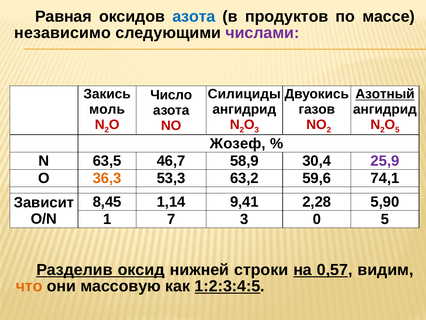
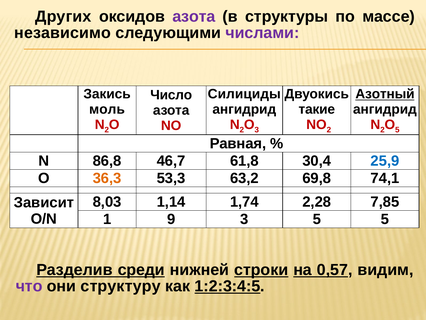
Равная: Равная -> Других
азота at (194, 17) colour: blue -> purple
продуктов: продуктов -> структуры
газов: газов -> такие
Жозеф: Жозеф -> Равная
63,5: 63,5 -> 86,8
58,9: 58,9 -> 61,8
25,9 colour: purple -> blue
59,6: 59,6 -> 69,8
8,45: 8,45 -> 8,03
9,41: 9,41 -> 1,74
5,90: 5,90 -> 7,85
7: 7 -> 9
3 0: 0 -> 5
оксид: оксид -> среди
строки underline: none -> present
что colour: orange -> purple
массовую: массовую -> структуру
